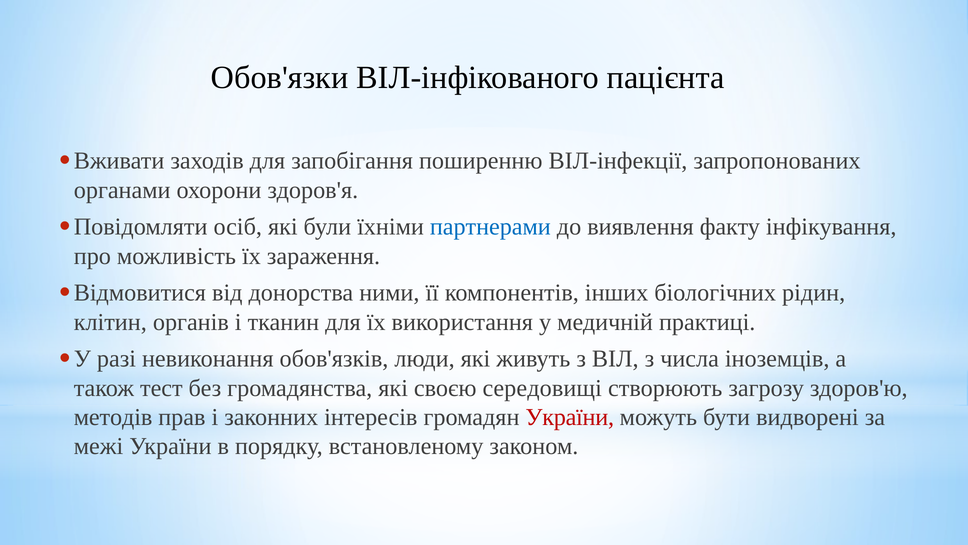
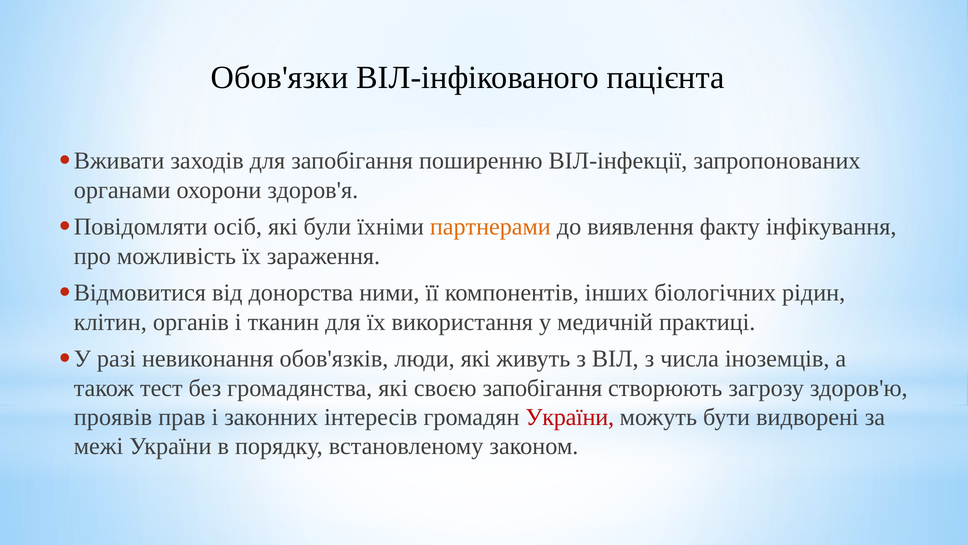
партнерами colour: blue -> orange
своєю середовищі: середовищі -> запобігання
методів: методів -> проявів
